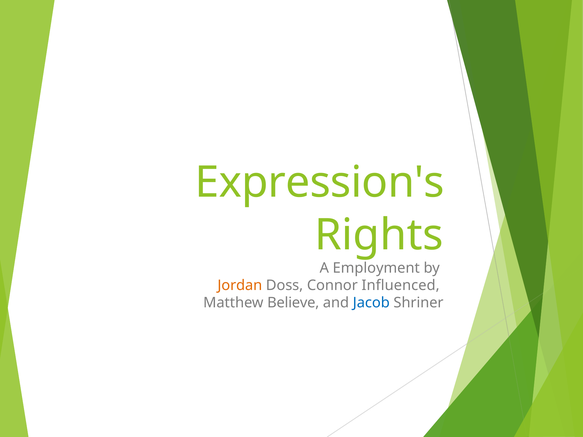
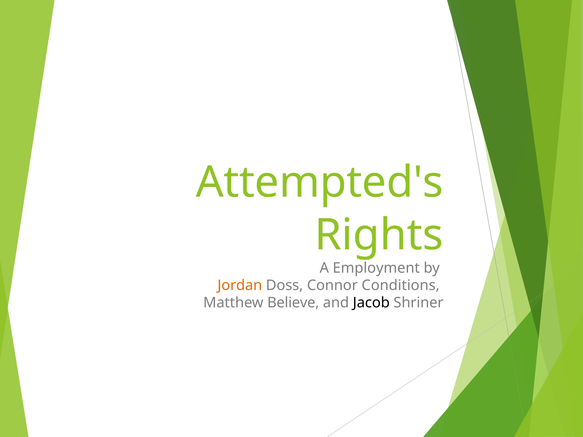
Expression's: Expression's -> Attempted's
Influenced: Influenced -> Conditions
Jacob colour: blue -> black
